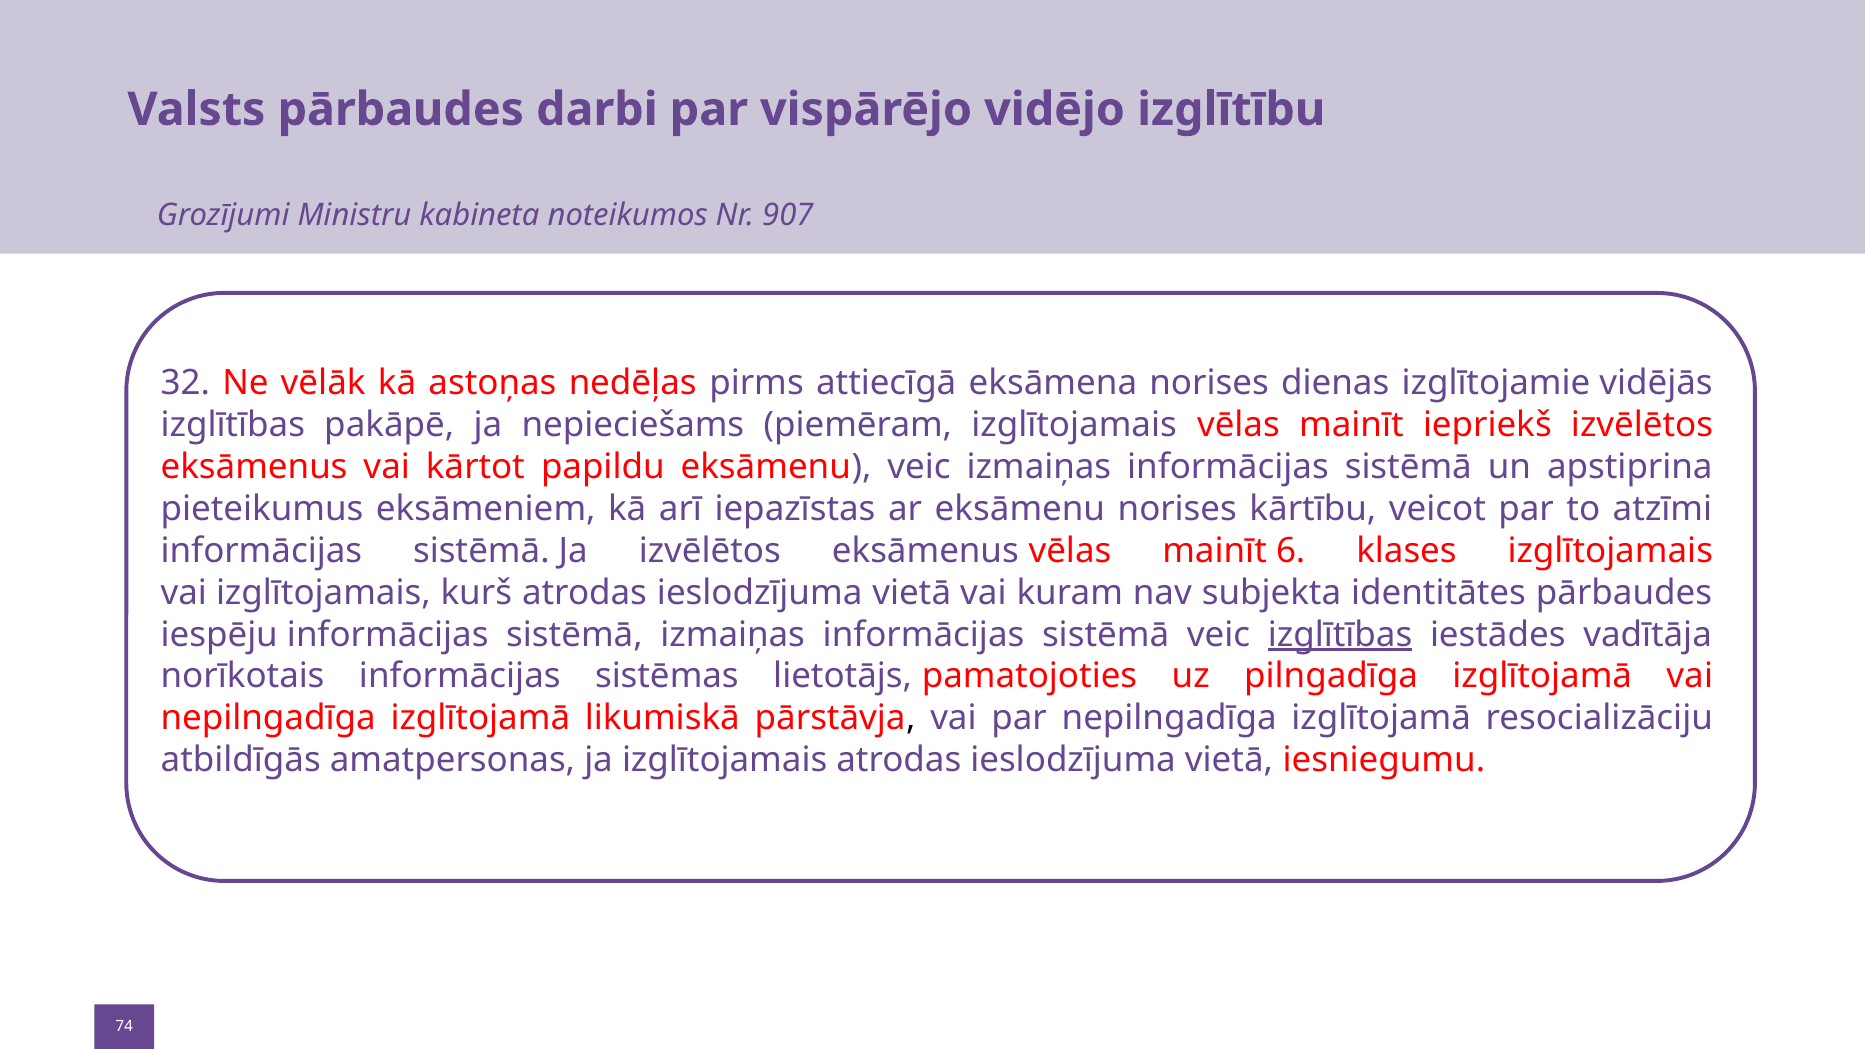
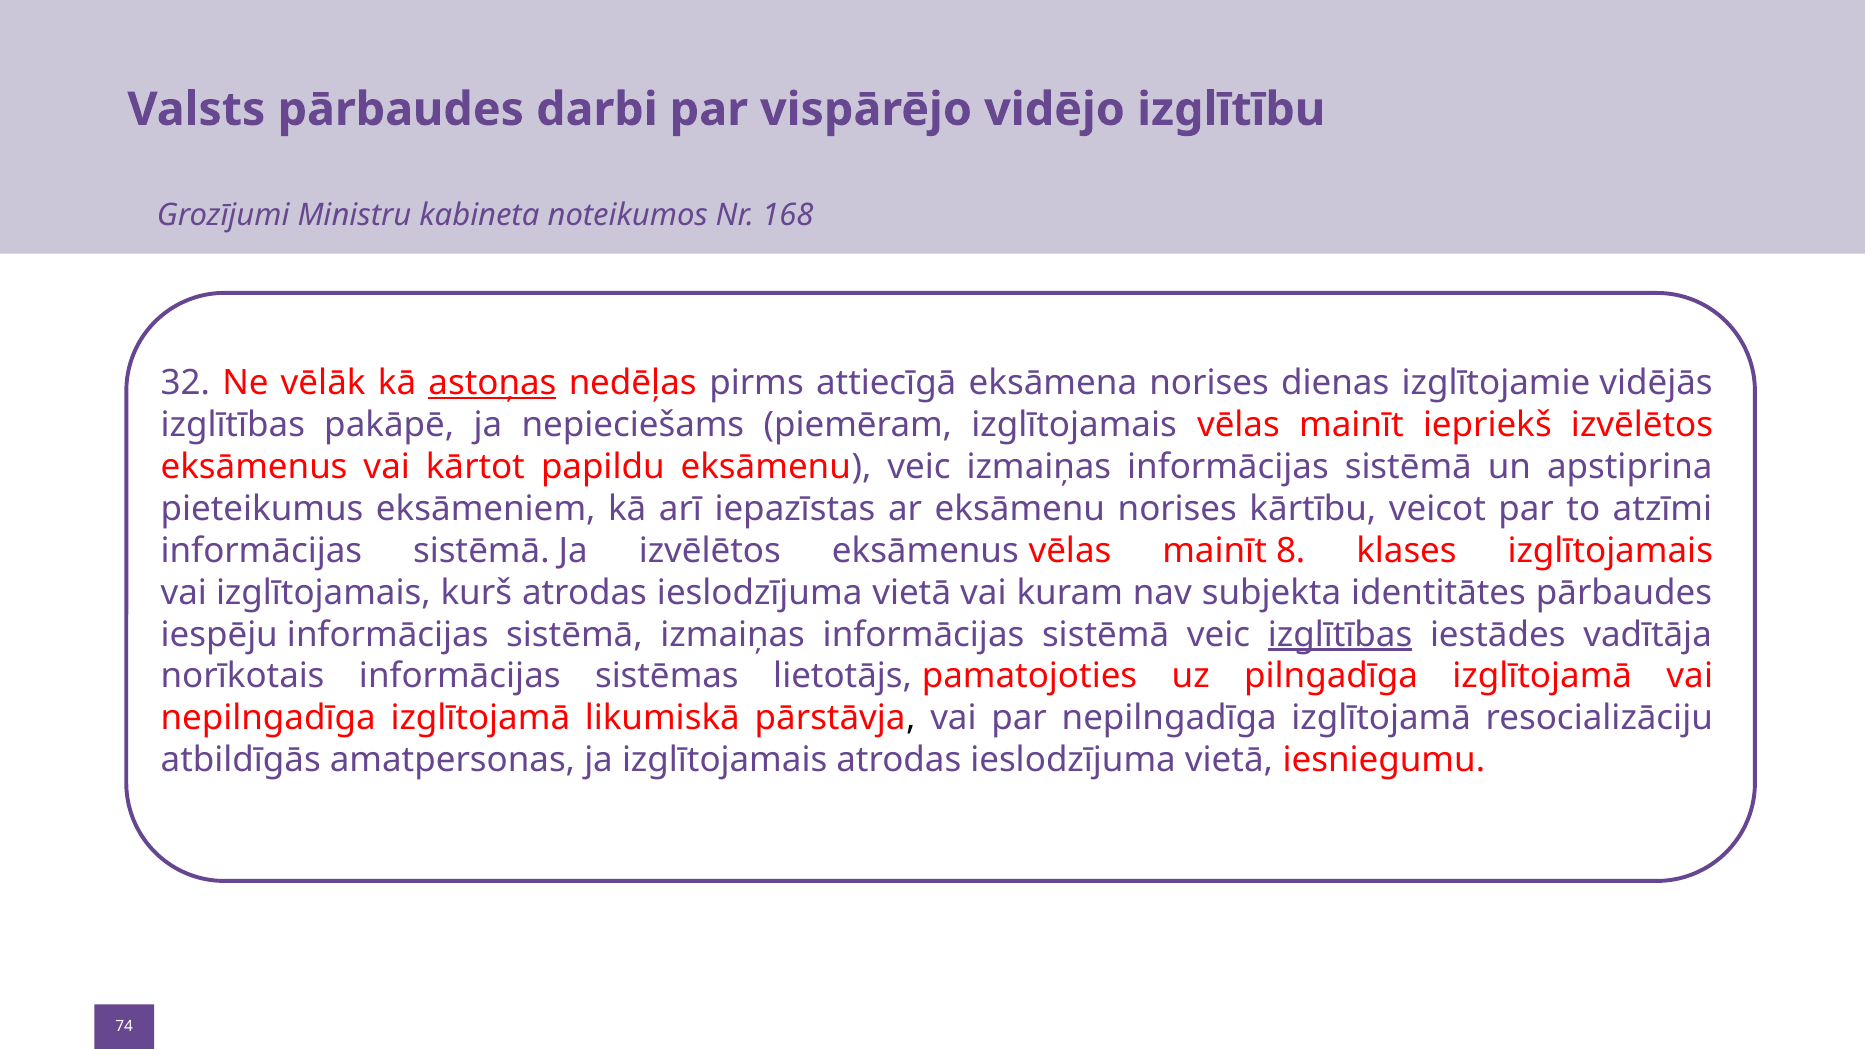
907: 907 -> 168
astoņas underline: none -> present
6: 6 -> 8
